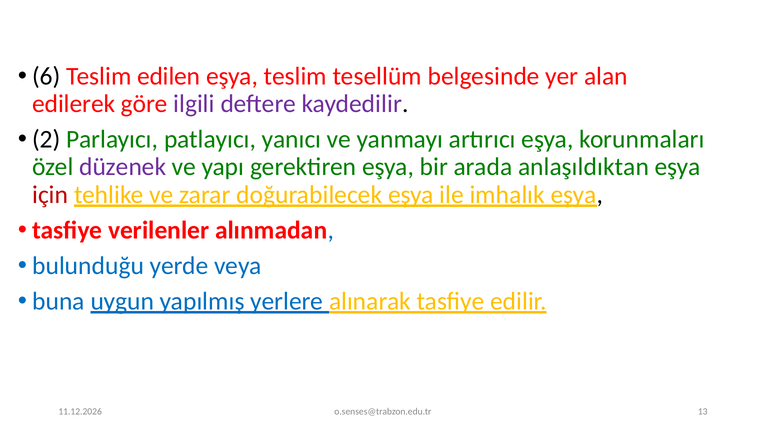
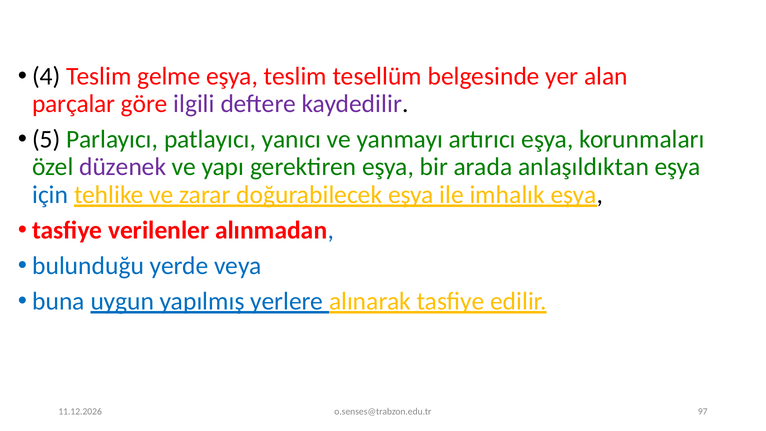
6: 6 -> 4
edilen: edilen -> gelme
edilerek: edilerek -> parçalar
2: 2 -> 5
için colour: red -> blue
13: 13 -> 97
